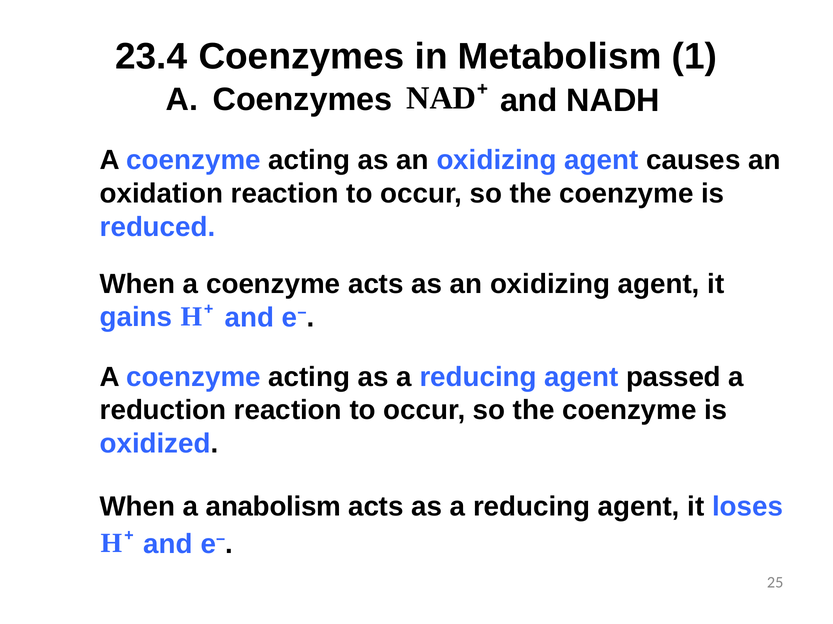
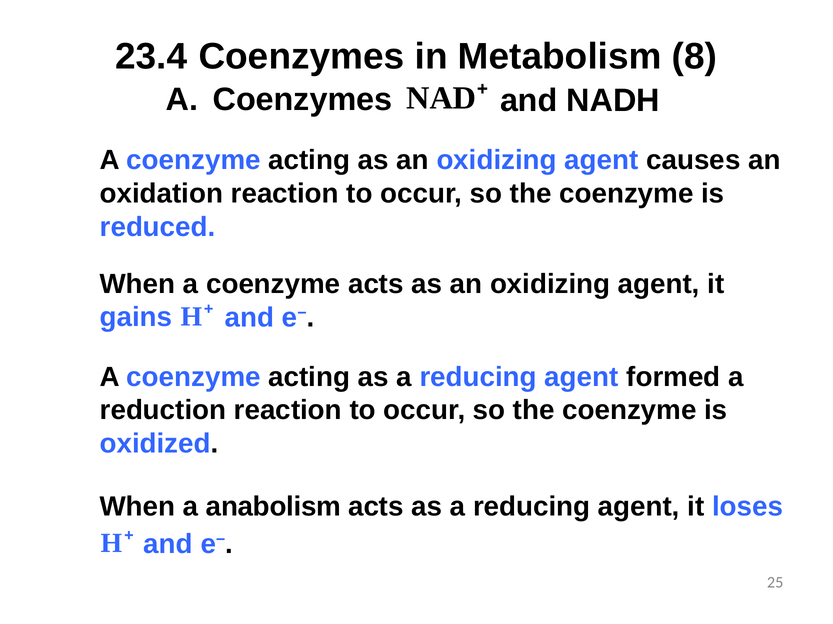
1: 1 -> 8
passed: passed -> formed
